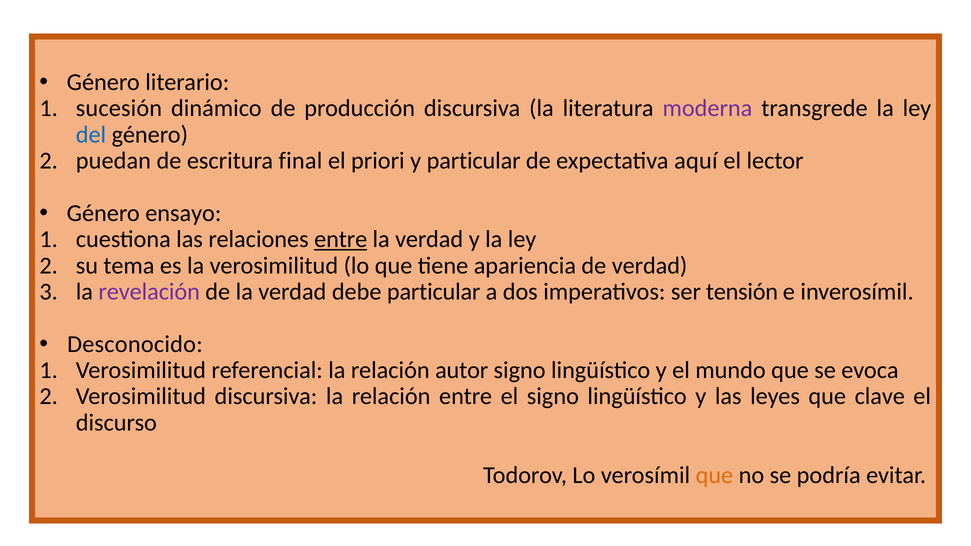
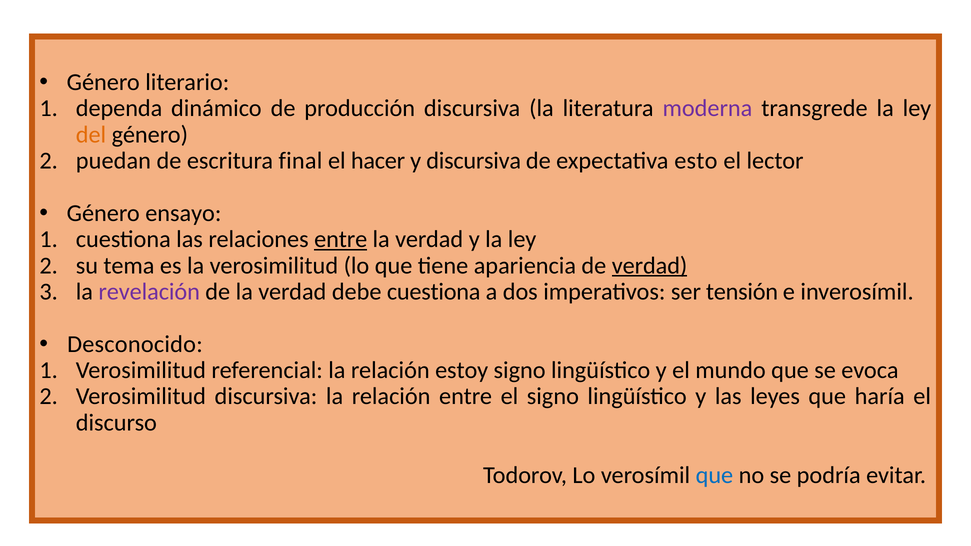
sucesión: sucesión -> dependa
del colour: blue -> orange
priori: priori -> hacer
y particular: particular -> discursiva
aquí: aquí -> esto
verdad at (650, 266) underline: none -> present
debe particular: particular -> cuestiona
autor: autor -> estoy
clave: clave -> haría
que at (714, 475) colour: orange -> blue
